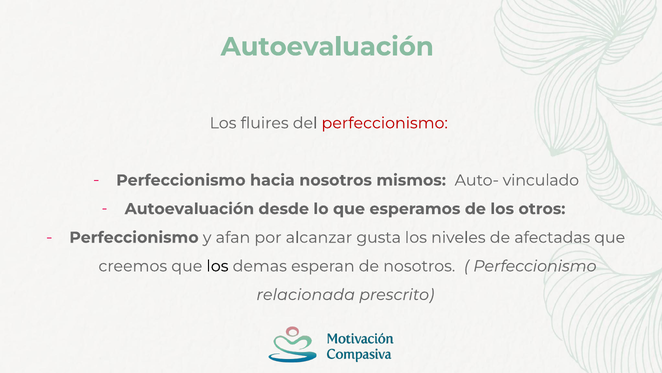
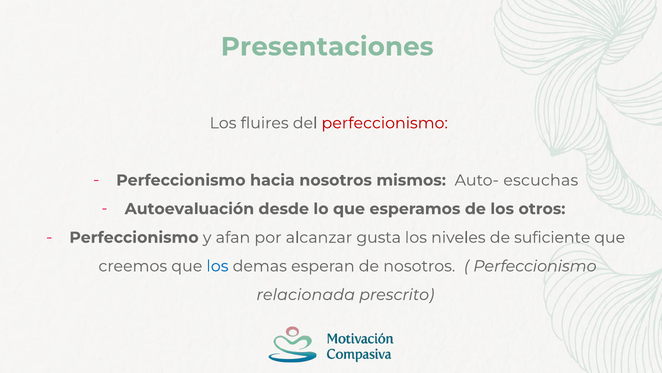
Autoevaluación at (327, 47): Autoevaluación -> Presentaciones
vinculado: vinculado -> escuchas
afectadas: afectadas -> suficiente
los at (218, 266) colour: black -> blue
